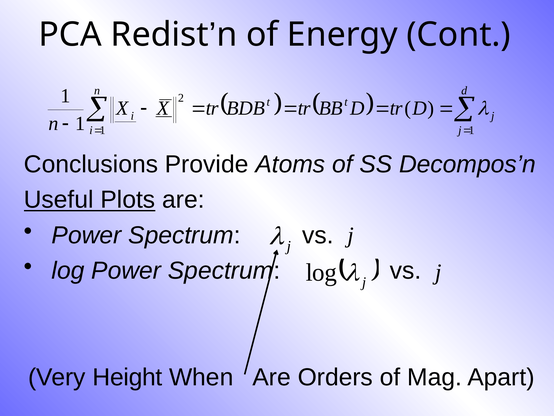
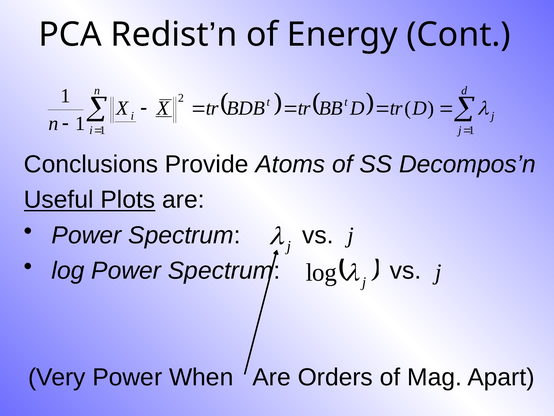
Very Height: Height -> Power
